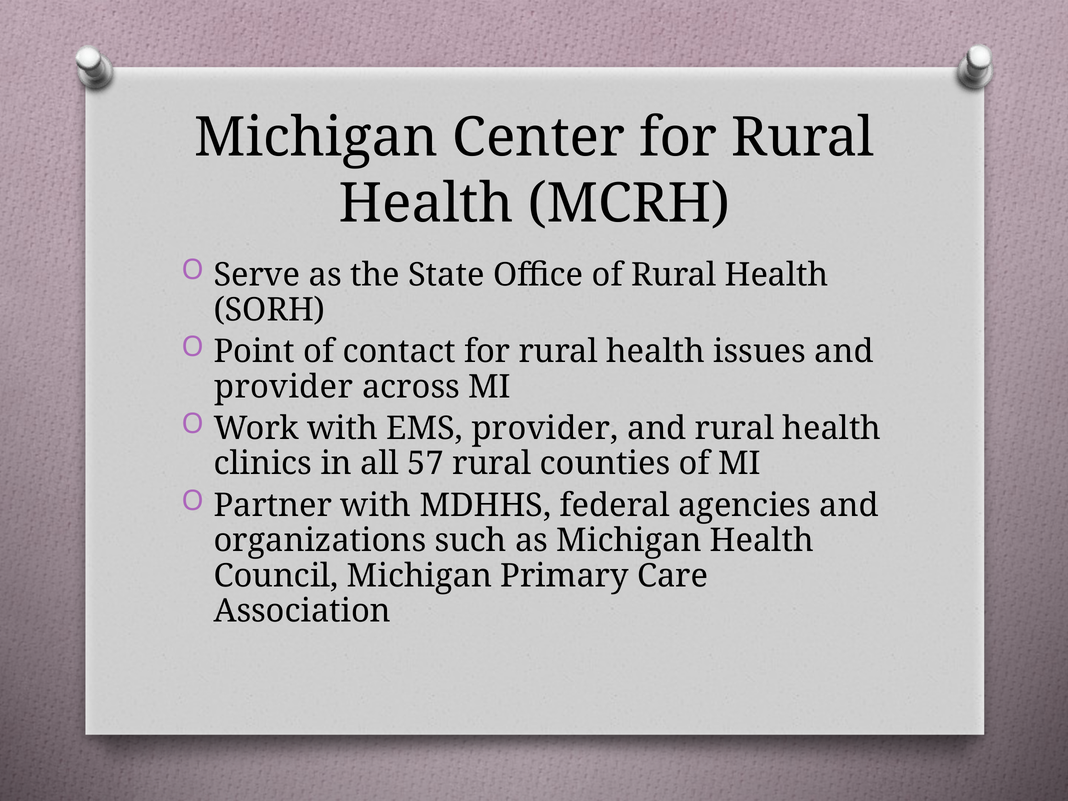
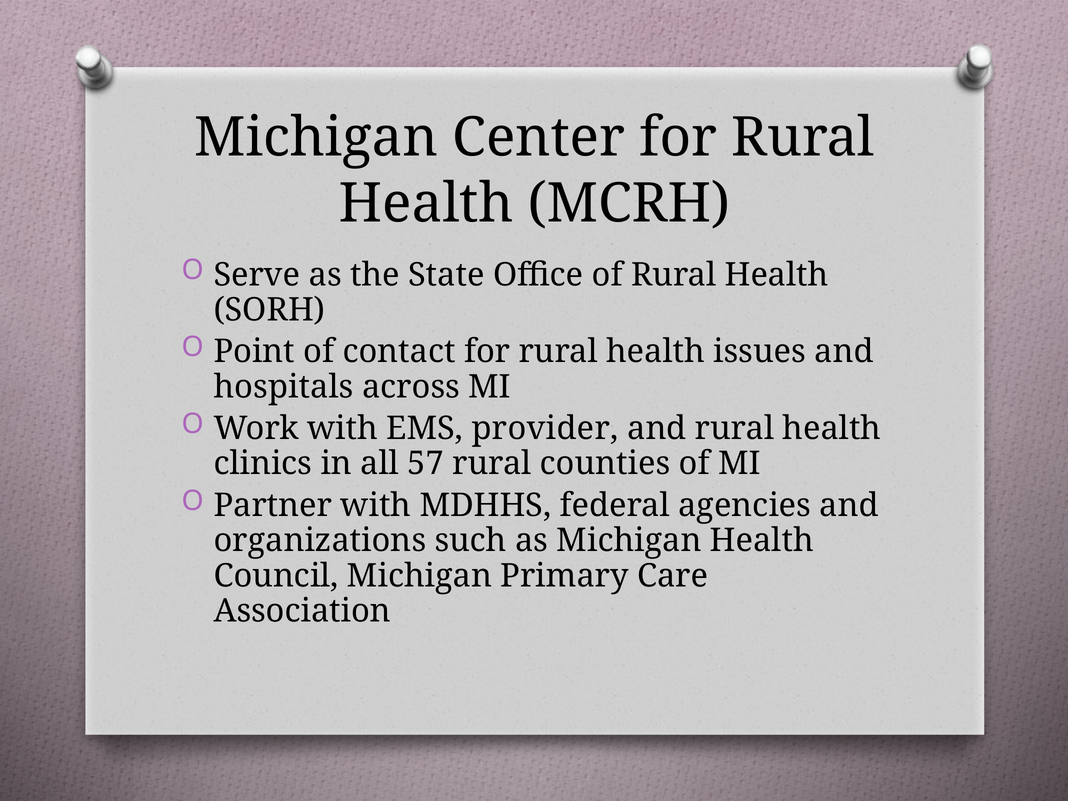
provider at (284, 387): provider -> hospitals
